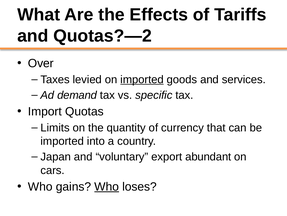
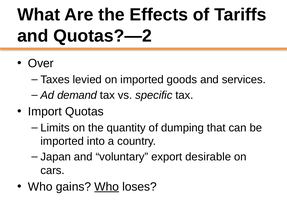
imported at (142, 79) underline: present -> none
currency: currency -> dumping
abundant: abundant -> desirable
